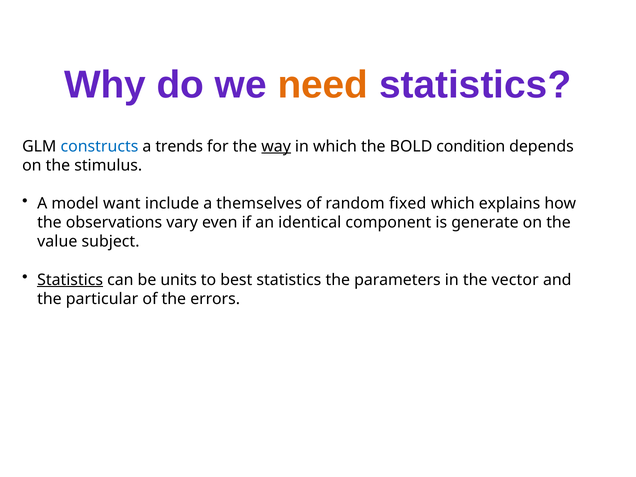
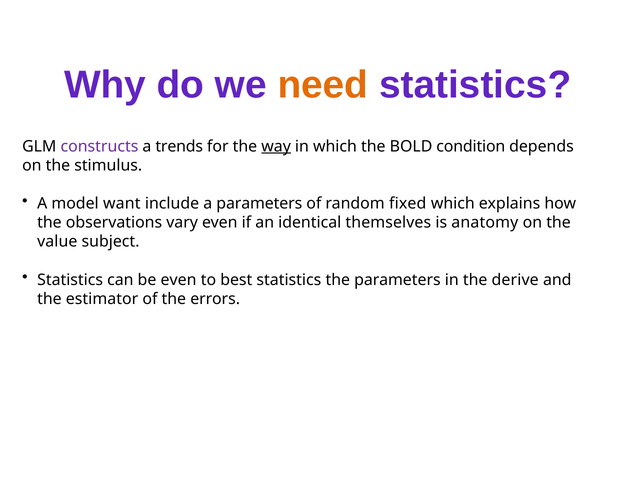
constructs colour: blue -> purple
a themselves: themselves -> parameters
component: component -> themselves
generate: generate -> anatomy
Statistics at (70, 280) underline: present -> none
be units: units -> even
vector: vector -> derive
particular: particular -> estimator
